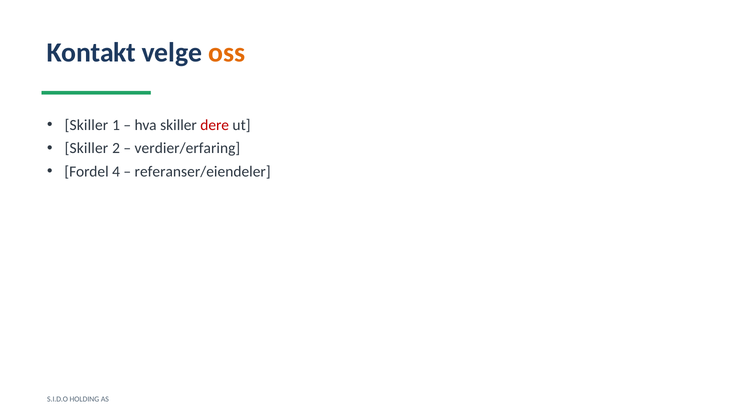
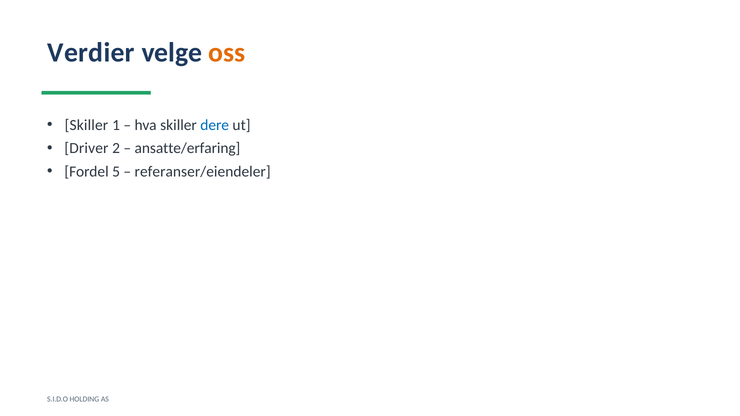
Kontakt: Kontakt -> Verdier
dere colour: red -> blue
Skiller at (86, 148): Skiller -> Driver
verdier/erfaring: verdier/erfaring -> ansatte/erfaring
4: 4 -> 5
